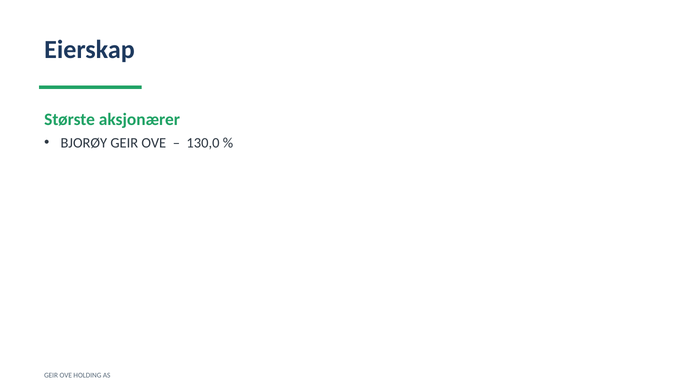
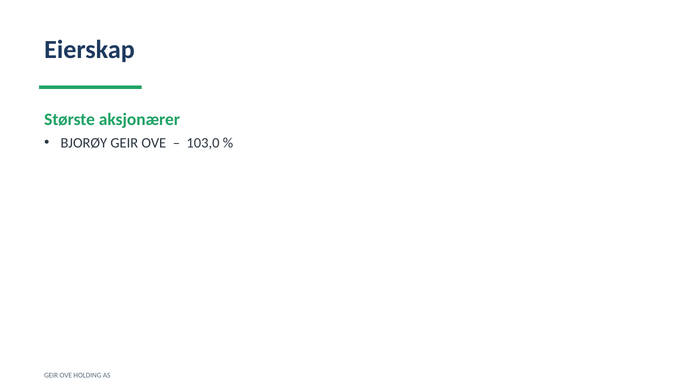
130,0: 130,0 -> 103,0
